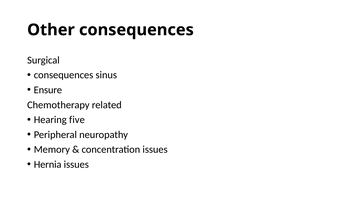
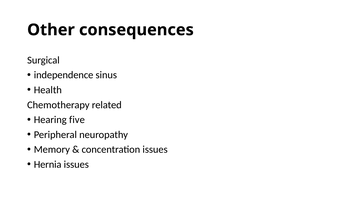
consequences at (64, 75): consequences -> independence
Ensure: Ensure -> Health
